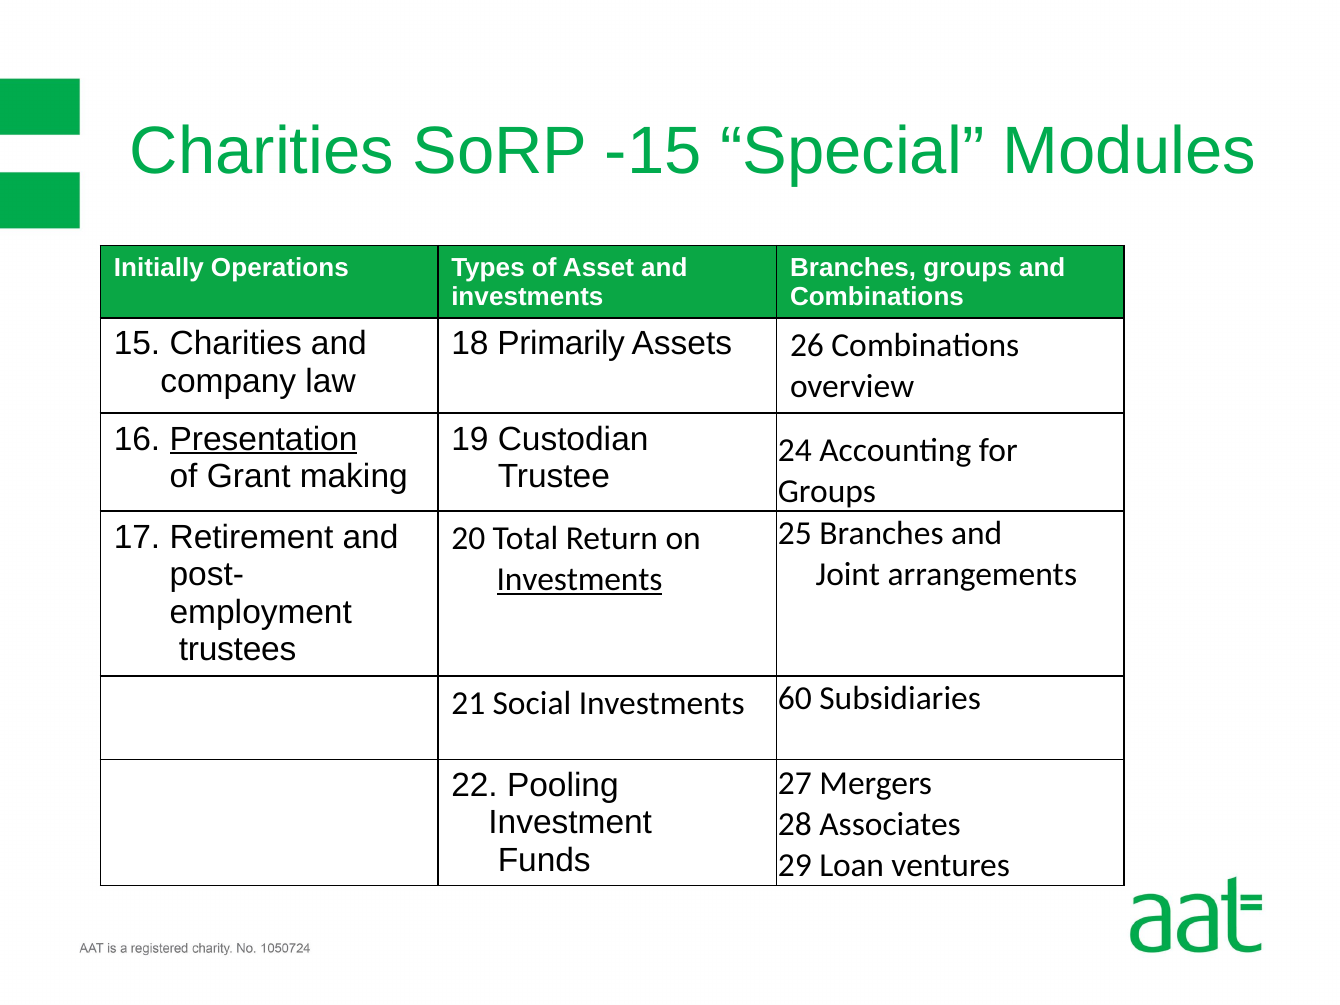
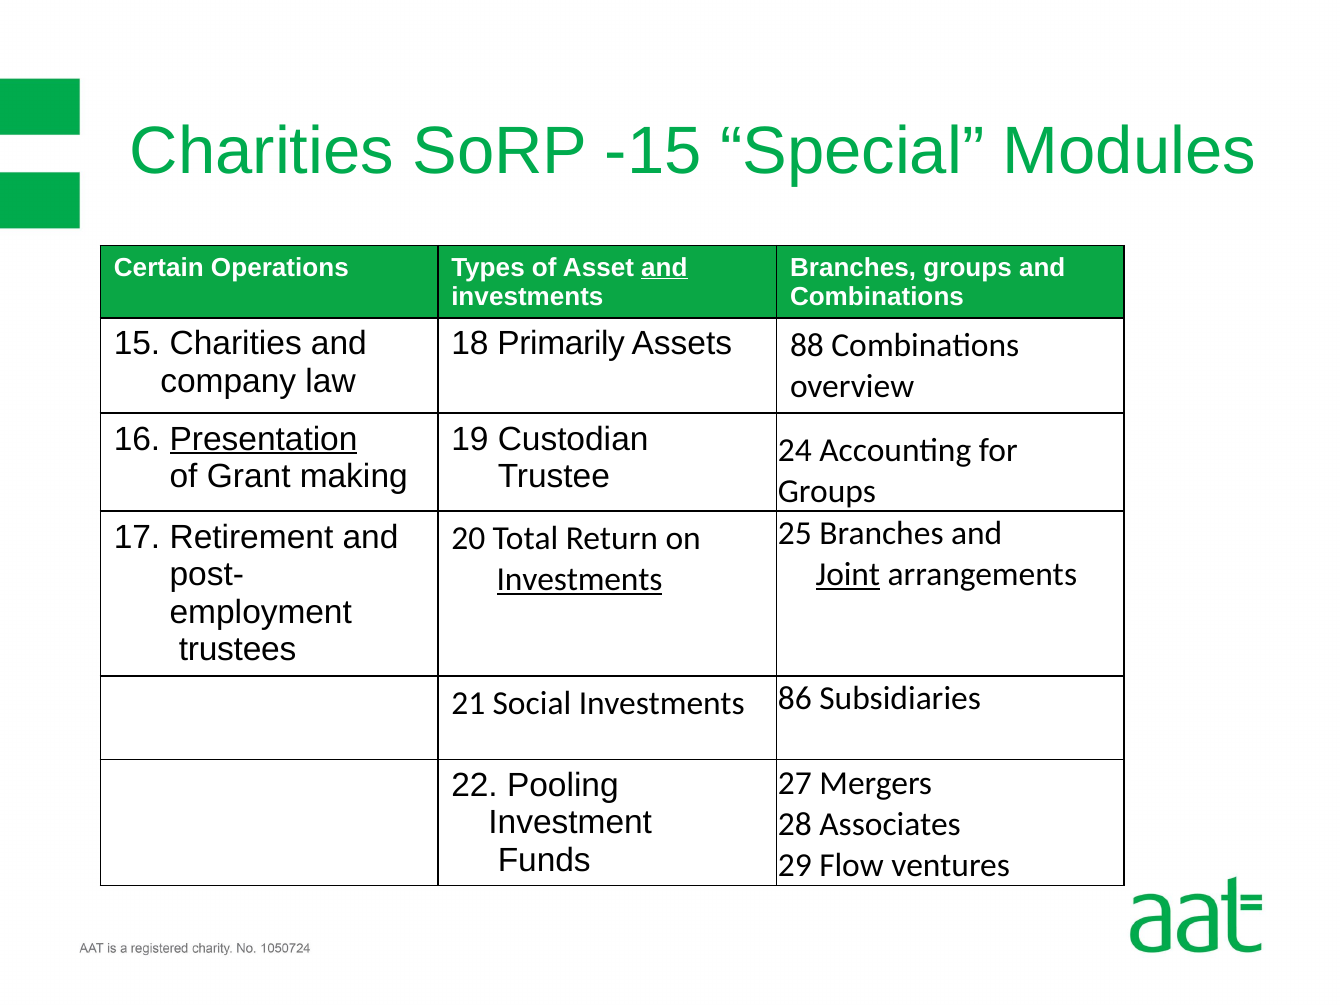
Initially: Initially -> Certain
and at (664, 267) underline: none -> present
26: 26 -> 88
Joint underline: none -> present
60: 60 -> 86
Loan: Loan -> Flow
